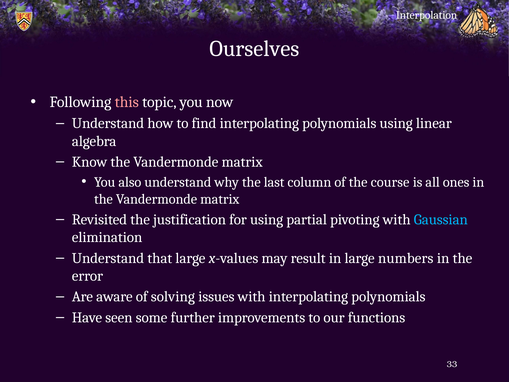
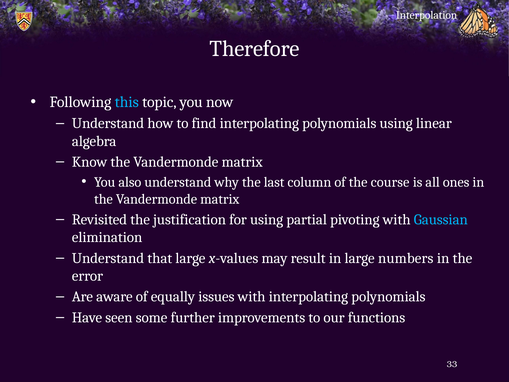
Ourselves: Ourselves -> Therefore
this colour: pink -> light blue
solving: solving -> equally
